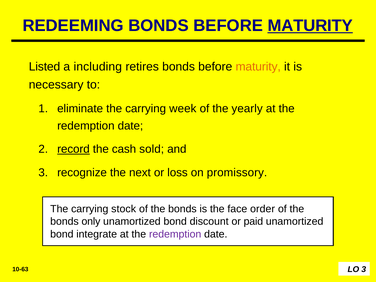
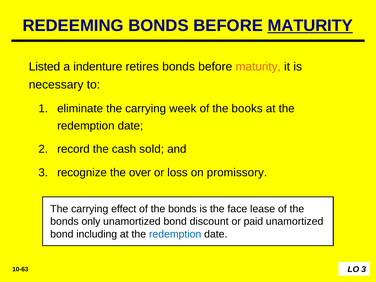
including: including -> indenture
yearly: yearly -> books
record underline: present -> none
next: next -> over
stock: stock -> effect
order: order -> lease
integrate: integrate -> including
redemption at (175, 234) colour: purple -> blue
